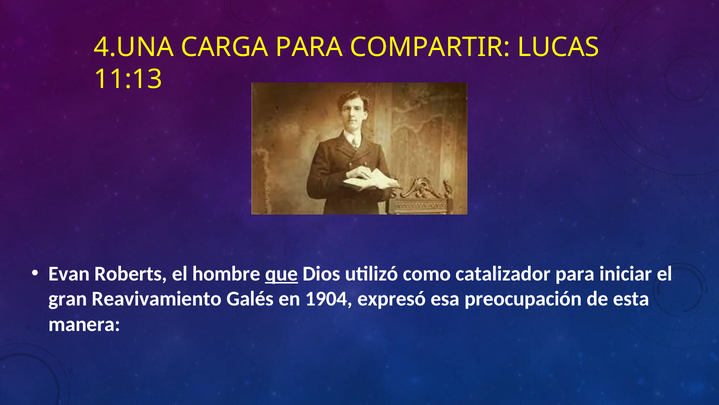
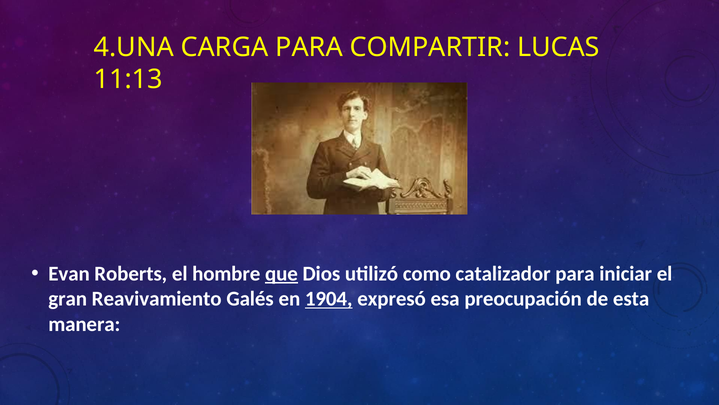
1904 underline: none -> present
